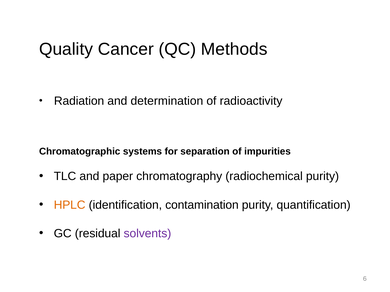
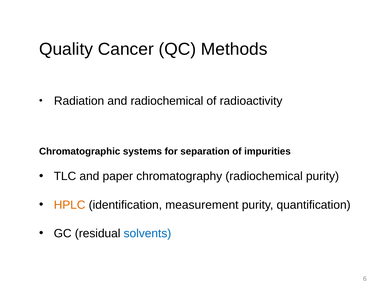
and determination: determination -> radiochemical
contamination: contamination -> measurement
solvents colour: purple -> blue
